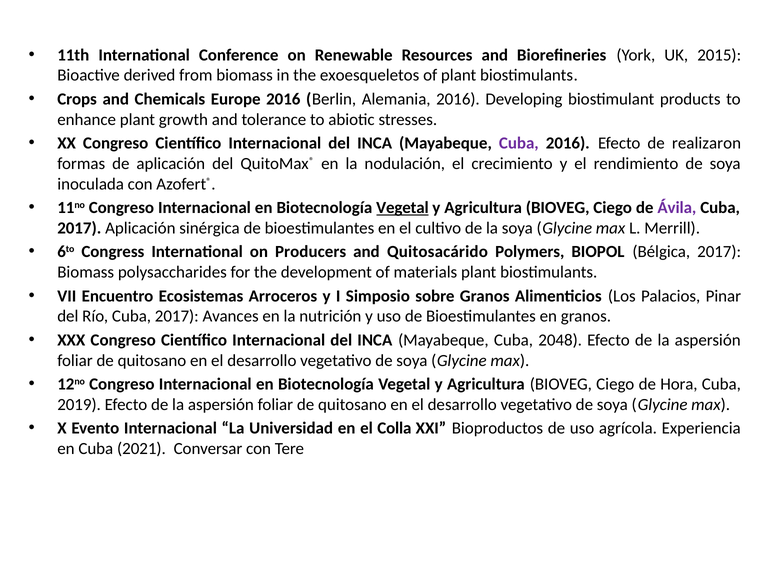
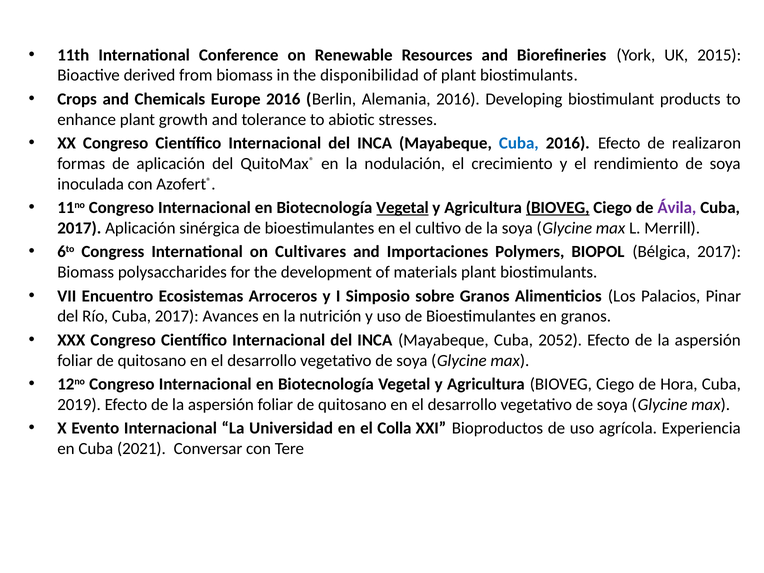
exoesqueletos: exoesqueletos -> disponibilidad
Cuba at (519, 143) colour: purple -> blue
BIOVEG at (558, 208) underline: none -> present
Producers: Producers -> Cultivares
Quitosacárido: Quitosacárido -> Importaciones
2048: 2048 -> 2052
